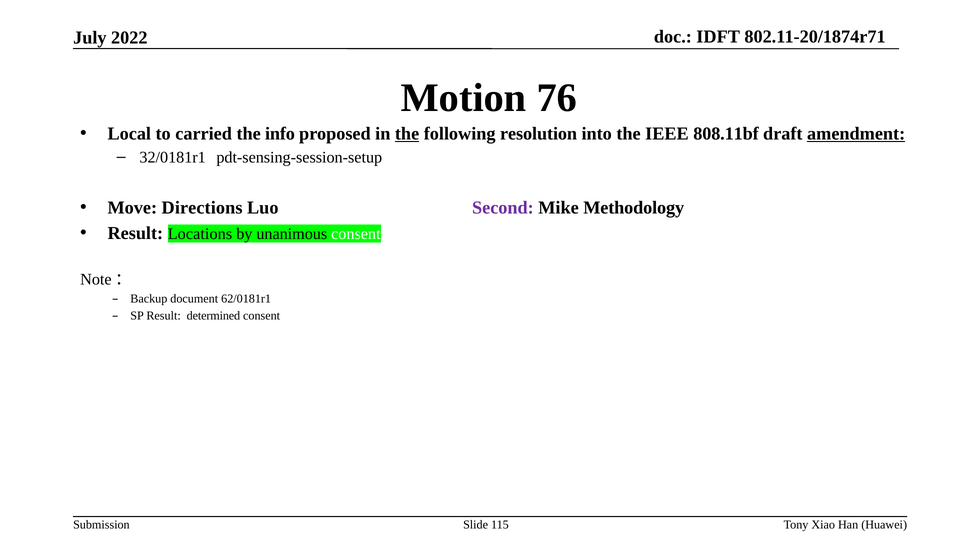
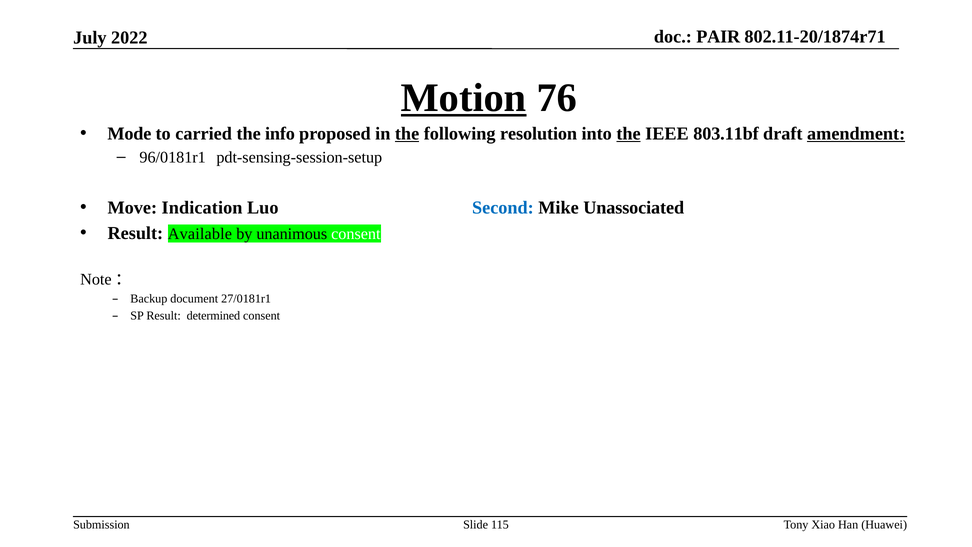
IDFT: IDFT -> PAIR
Motion underline: none -> present
Local: Local -> Mode
the at (629, 134) underline: none -> present
808.11bf: 808.11bf -> 803.11bf
32/0181r1: 32/0181r1 -> 96/0181r1
Directions: Directions -> Indication
Second colour: purple -> blue
Methodology: Methodology -> Unassociated
Locations: Locations -> Available
62/0181r1: 62/0181r1 -> 27/0181r1
